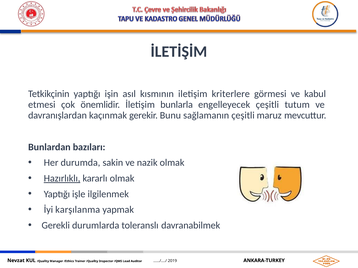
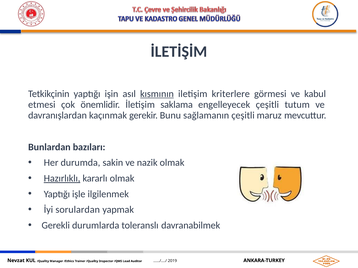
kısmının underline: none -> present
bunlarla: bunlarla -> saklama
karşılanma: karşılanma -> sorulardan
